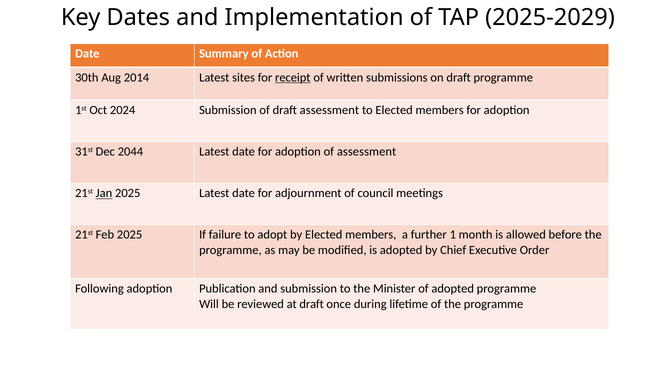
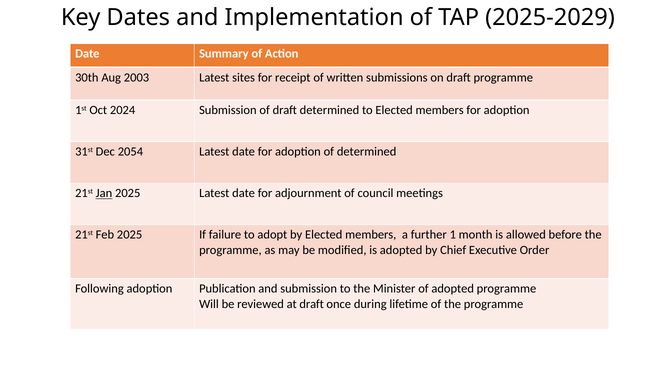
2014: 2014 -> 2003
receipt underline: present -> none
draft assessment: assessment -> determined
2044: 2044 -> 2054
of assessment: assessment -> determined
